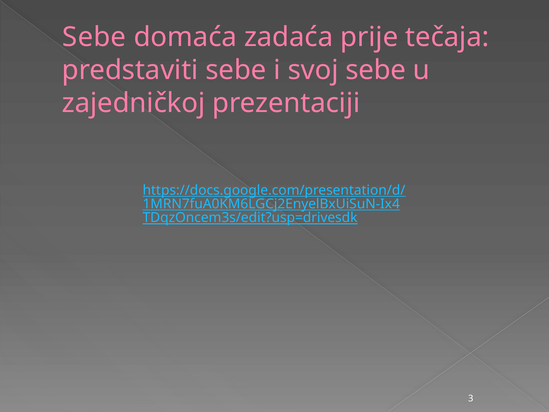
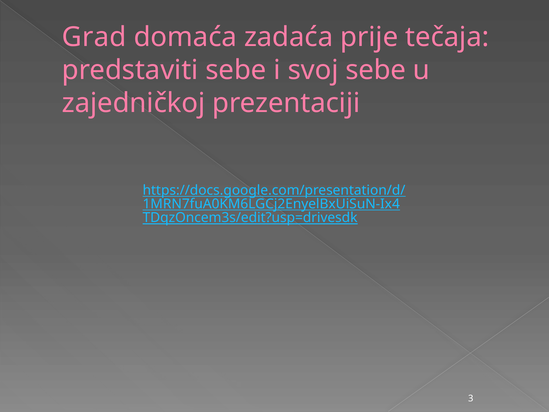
Sebe at (94, 37): Sebe -> Grad
